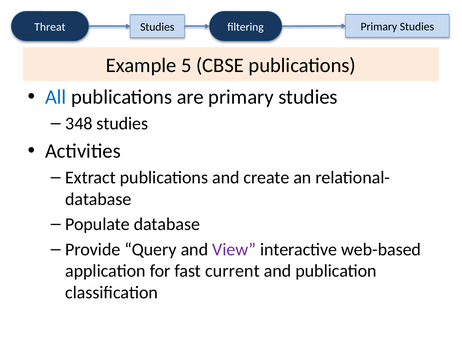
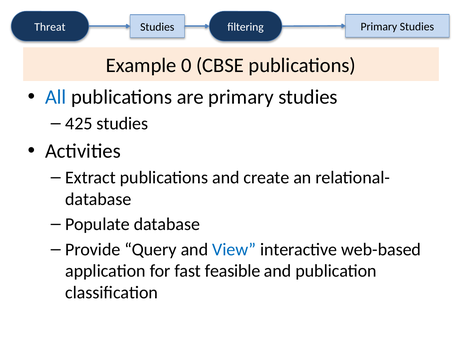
5: 5 -> 0
348: 348 -> 425
View colour: purple -> blue
current: current -> feasible
